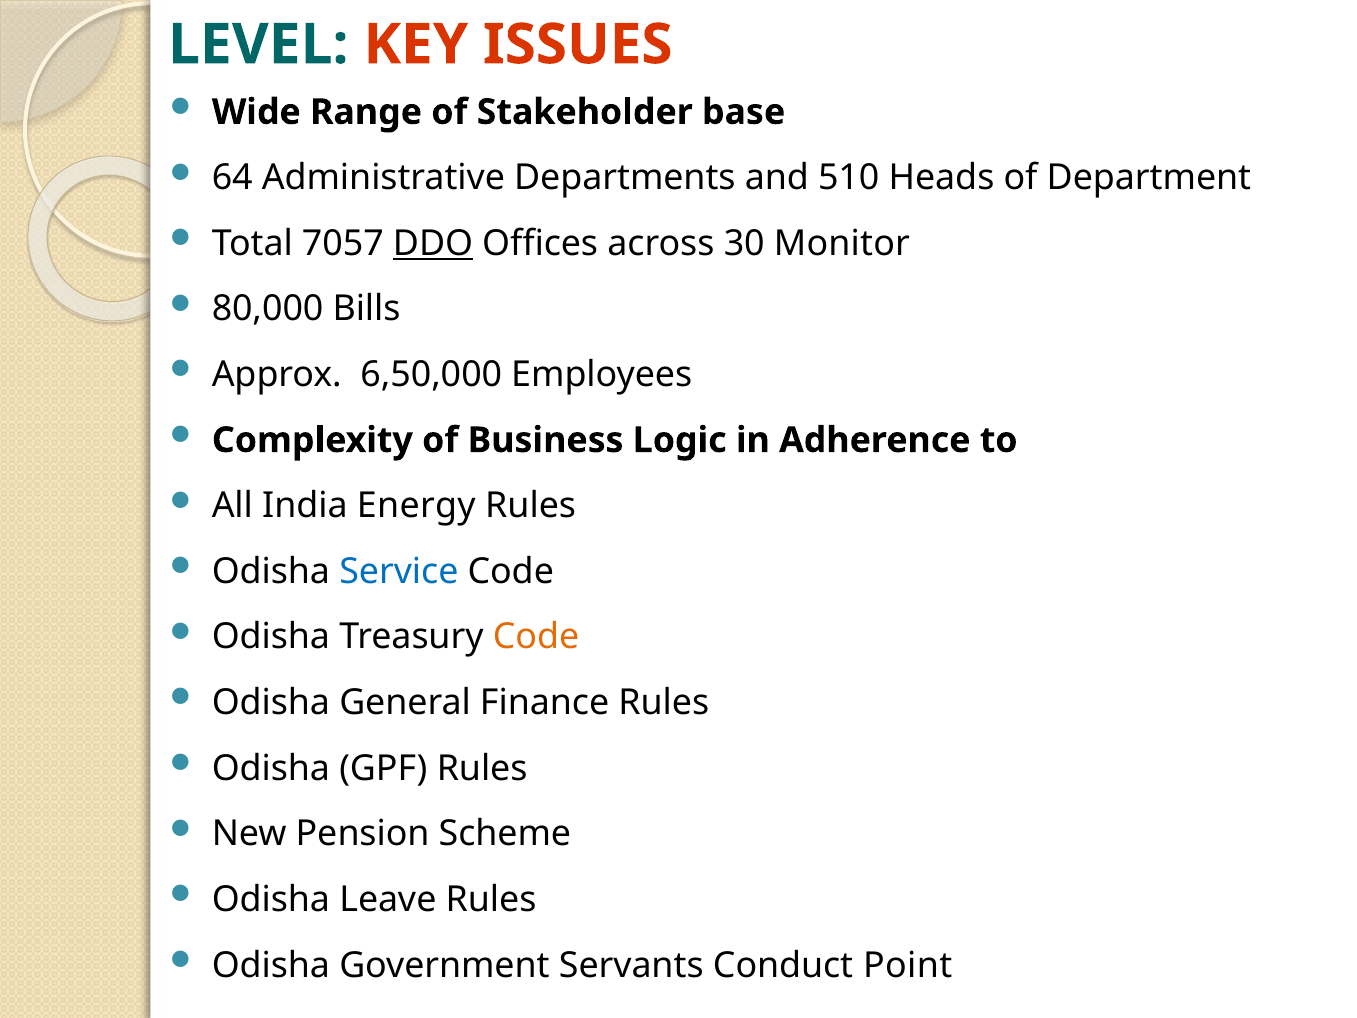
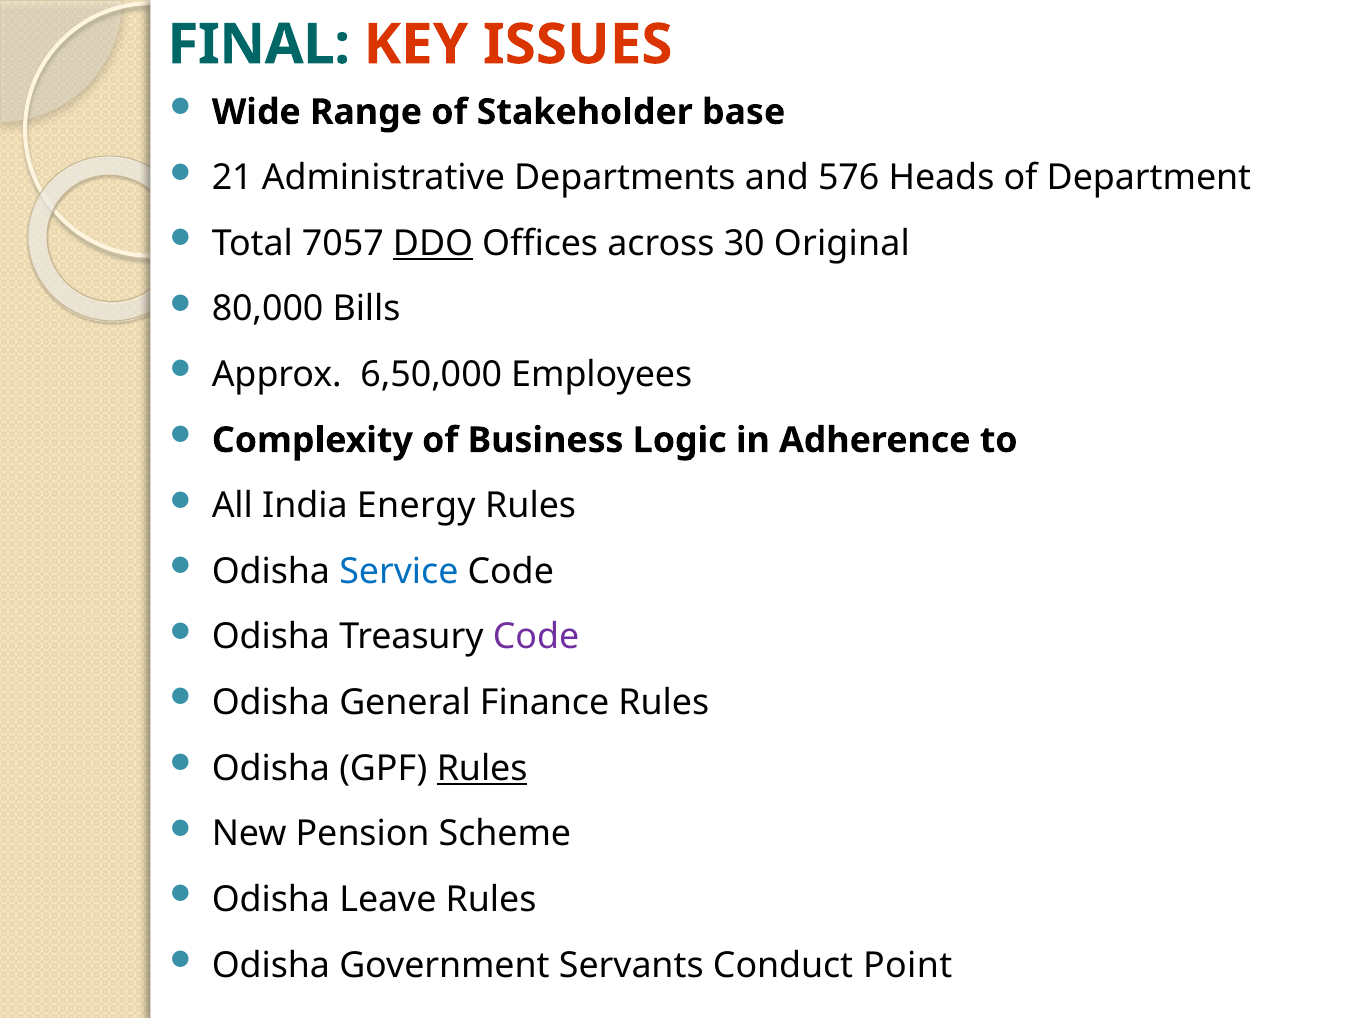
LEVEL: LEVEL -> FINAL
64: 64 -> 21
510: 510 -> 576
Monitor: Monitor -> Original
Code at (536, 637) colour: orange -> purple
Rules at (482, 768) underline: none -> present
